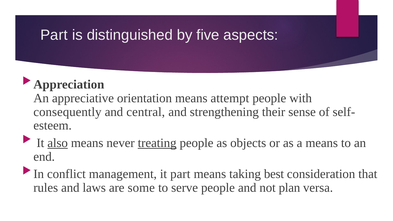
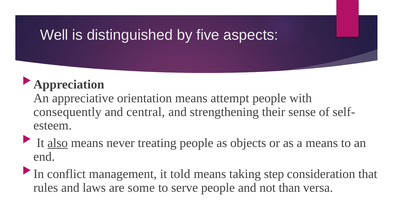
Part at (54, 35): Part -> Well
treating underline: present -> none
it part: part -> told
best: best -> step
plan: plan -> than
